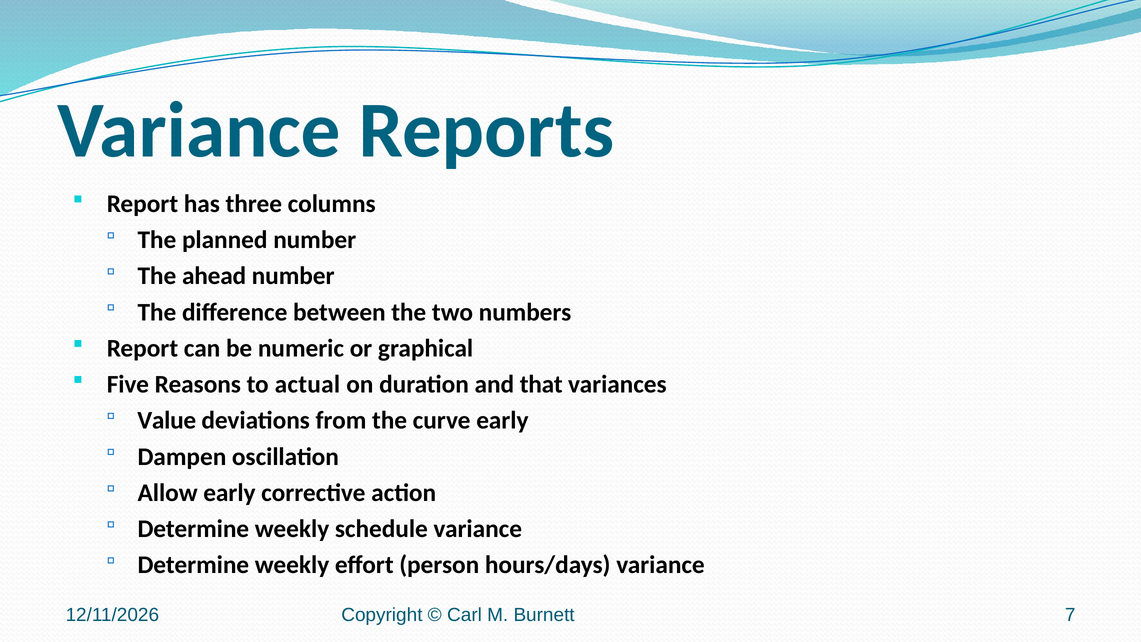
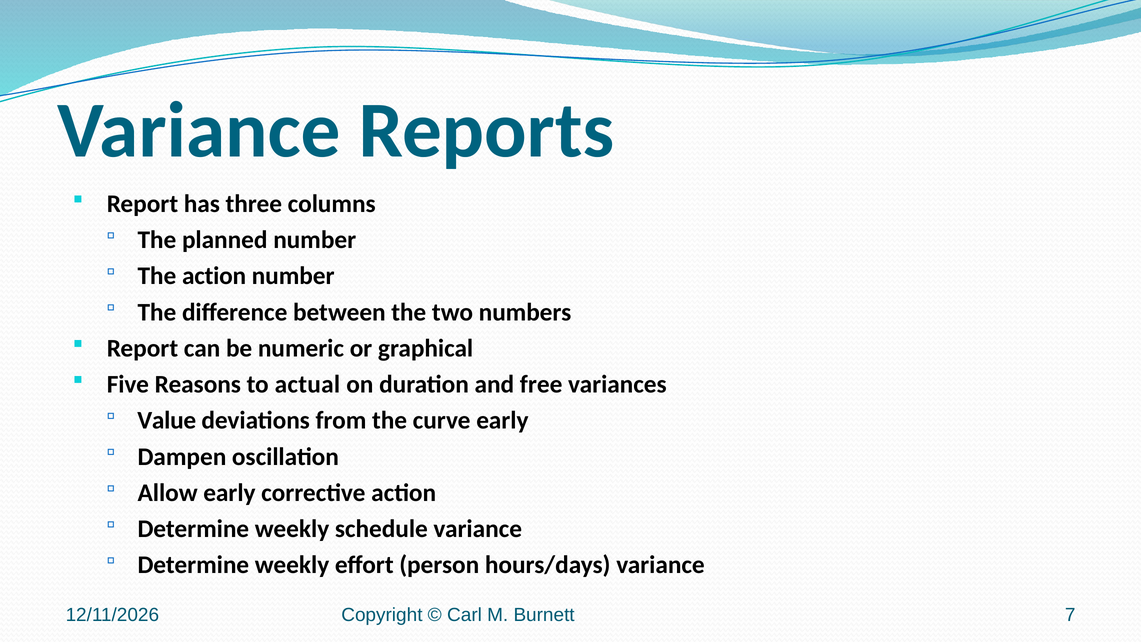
The ahead: ahead -> action
that: that -> free
